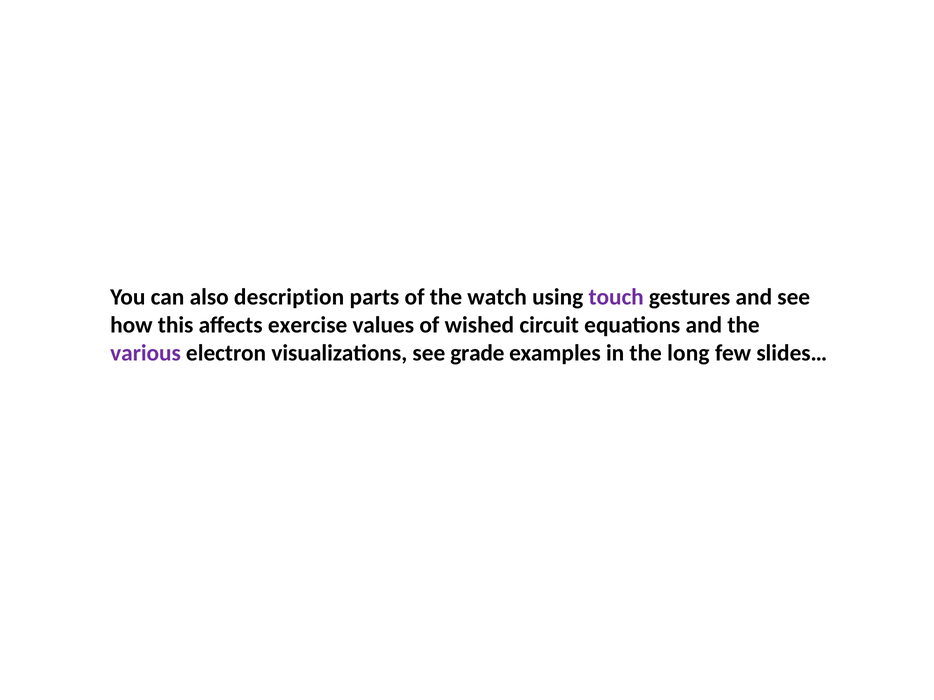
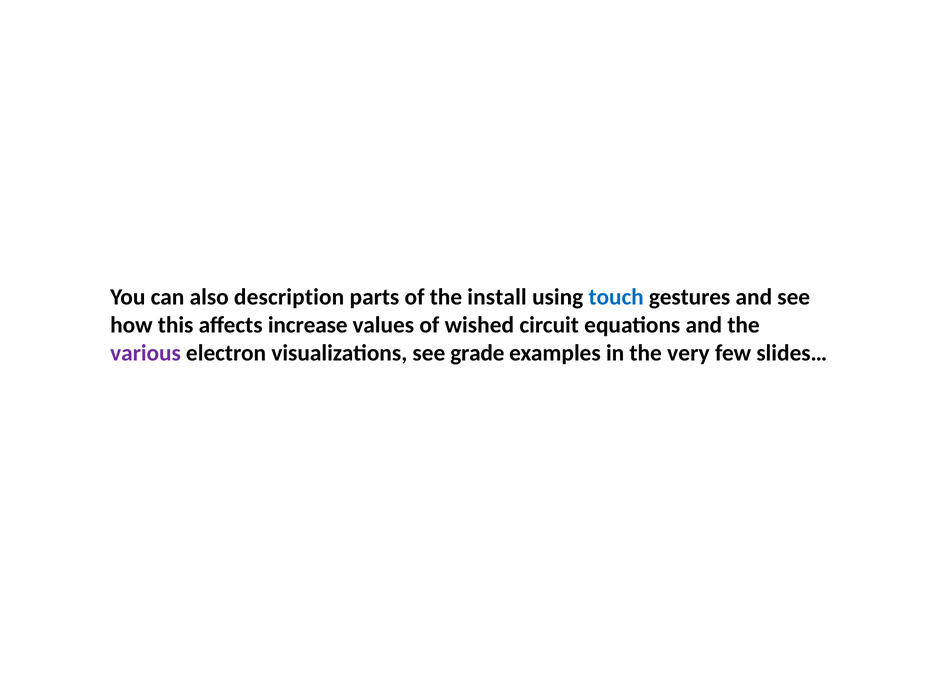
watch: watch -> install
touch colour: purple -> blue
exercise: exercise -> increase
long: long -> very
